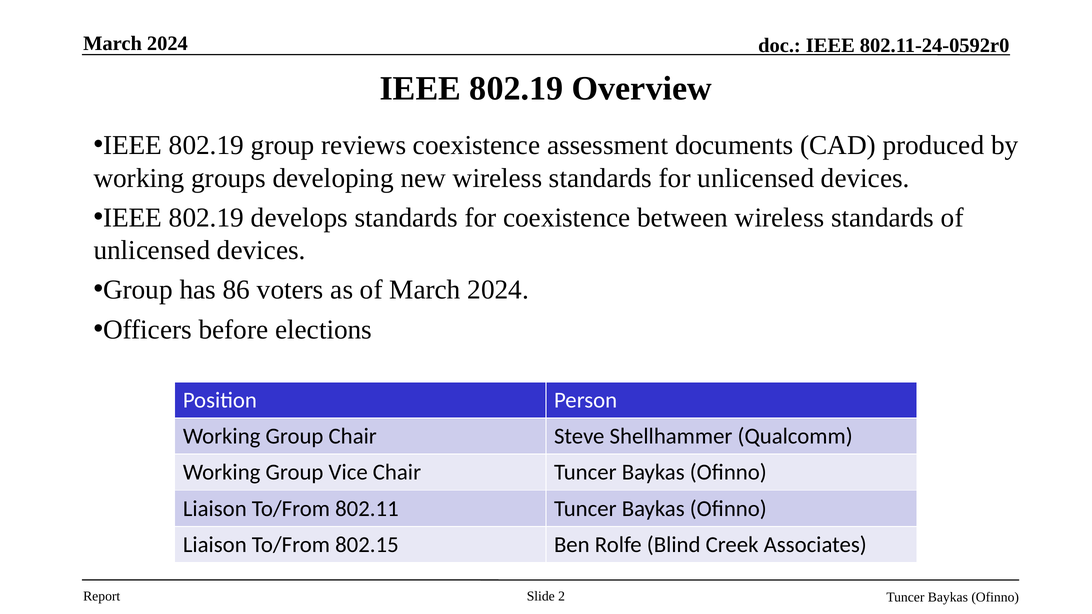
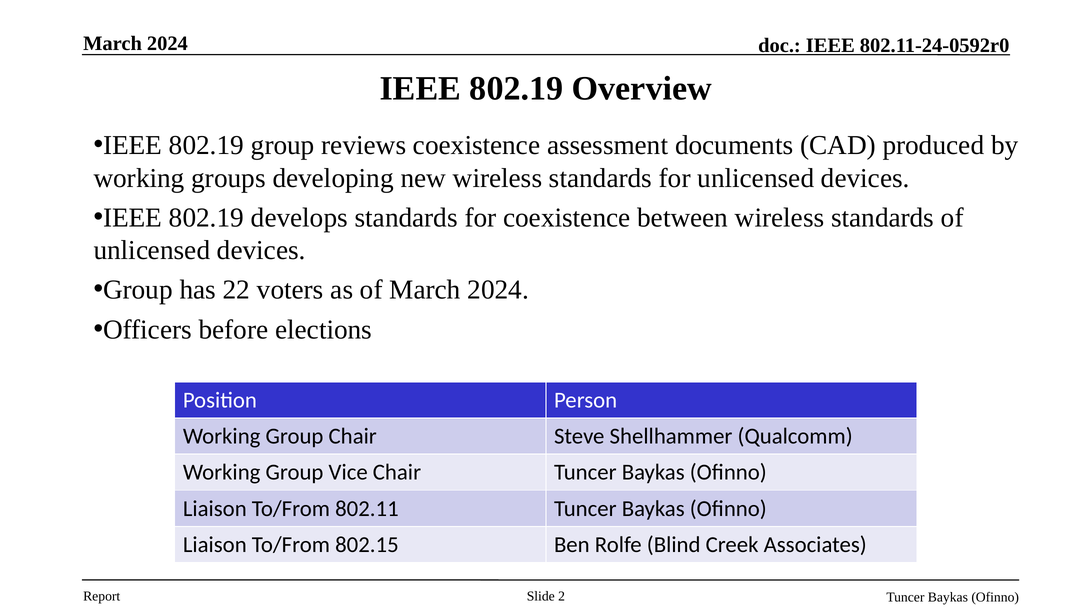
86: 86 -> 22
